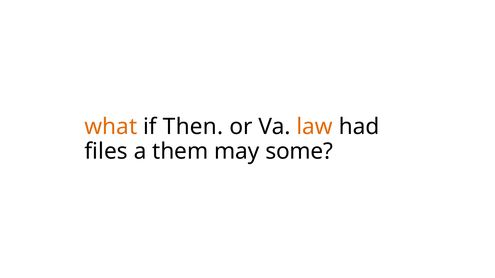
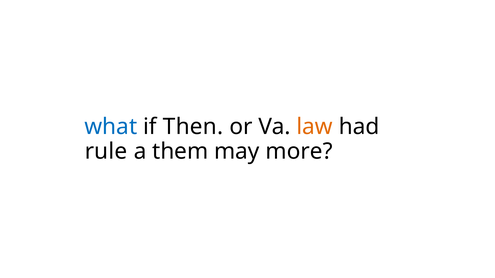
what colour: orange -> blue
files: files -> rule
some: some -> more
